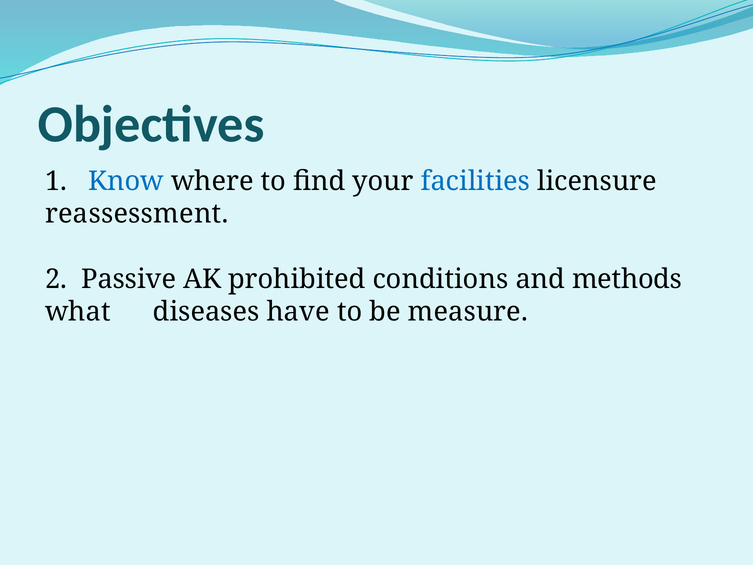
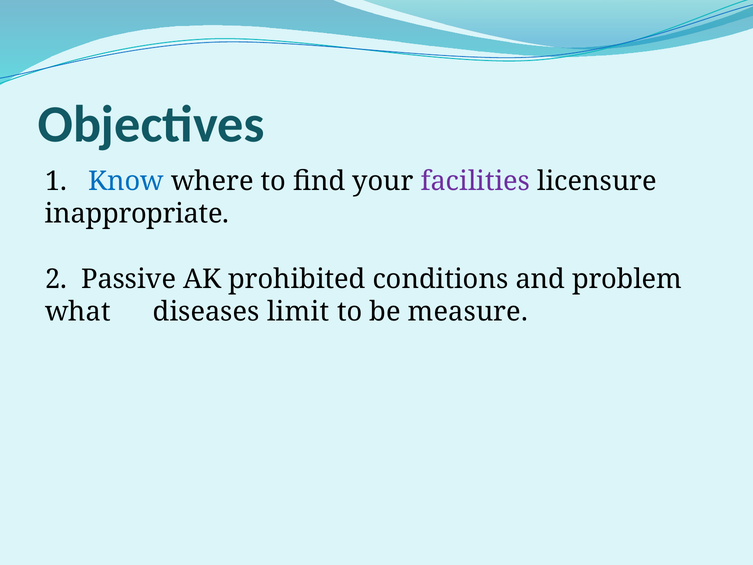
facilities colour: blue -> purple
reassessment: reassessment -> inappropriate
methods: methods -> problem
have: have -> limit
